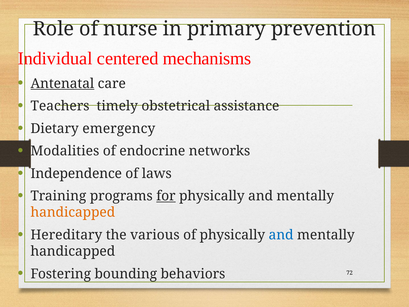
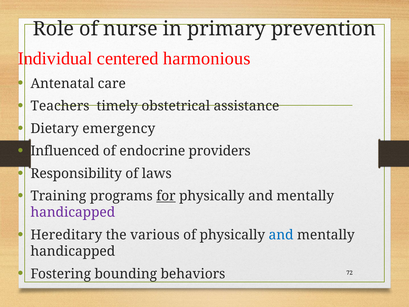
mechanisms: mechanisms -> harmonious
Antenatal underline: present -> none
Modalities: Modalities -> Influenced
networks: networks -> providers
Independence: Independence -> Responsibility
handicapped at (73, 212) colour: orange -> purple
